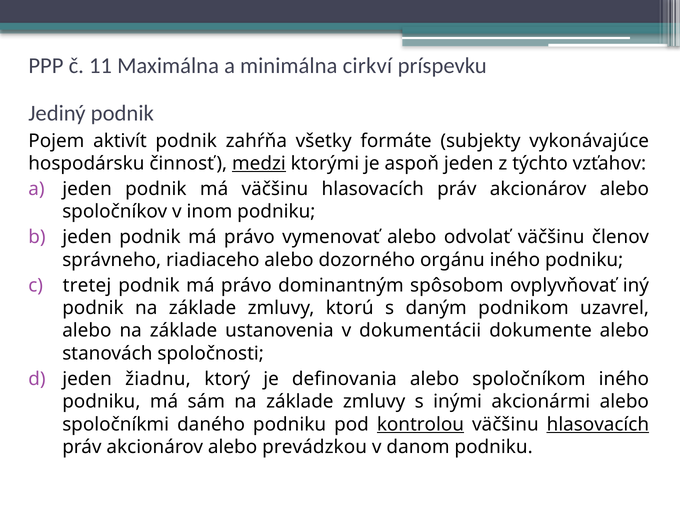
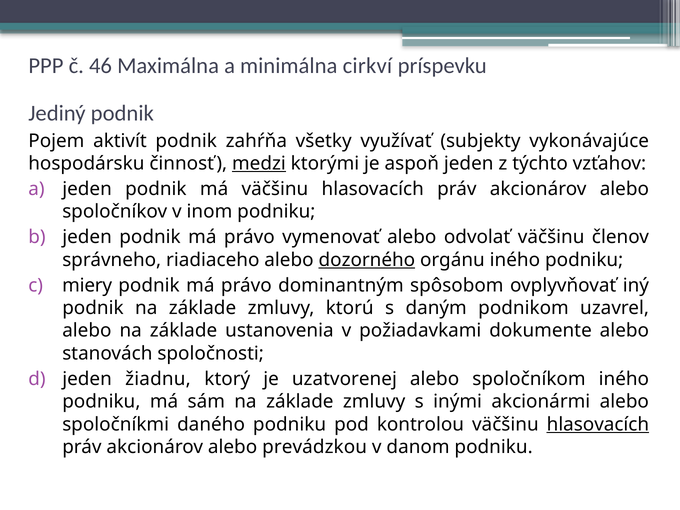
11: 11 -> 46
formáte: formáte -> využívať
dozorného underline: none -> present
tretej: tretej -> miery
dokumentácii: dokumentácii -> požiadavkami
definovania: definovania -> uzatvorenej
kontrolou underline: present -> none
